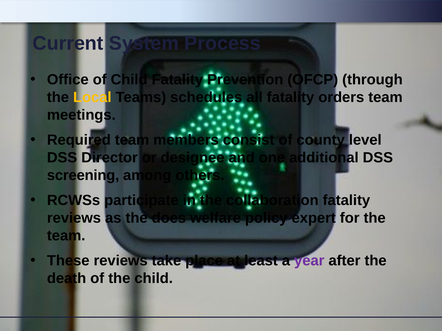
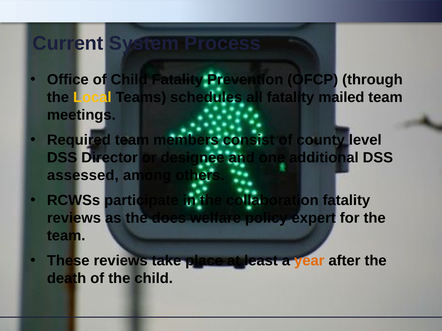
orders: orders -> mailed
screening: screening -> assessed
year colour: purple -> orange
